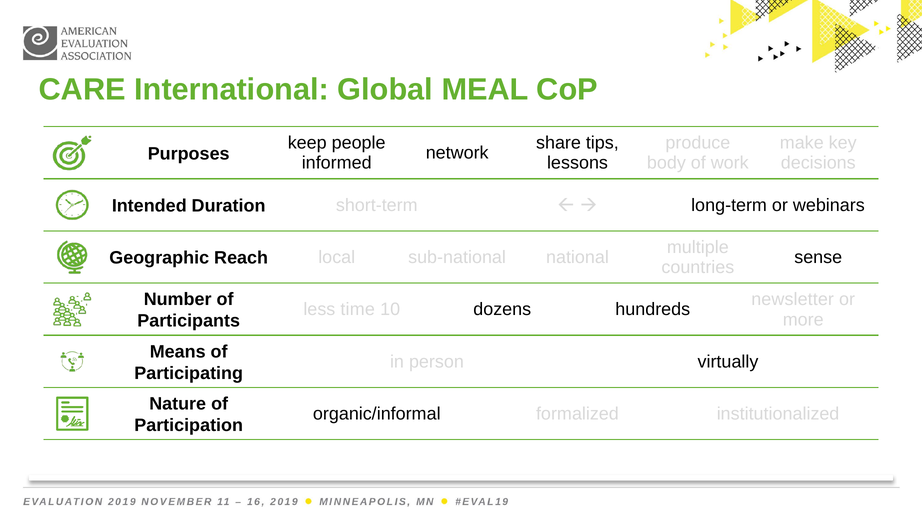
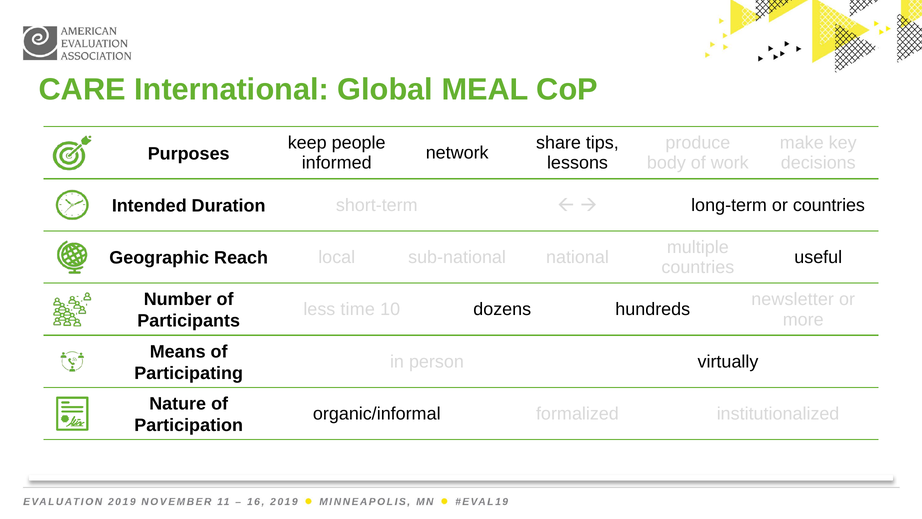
or webinars: webinars -> countries
sense: sense -> useful
